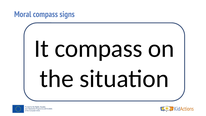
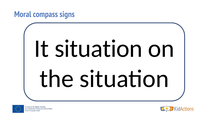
It compass: compass -> situation
